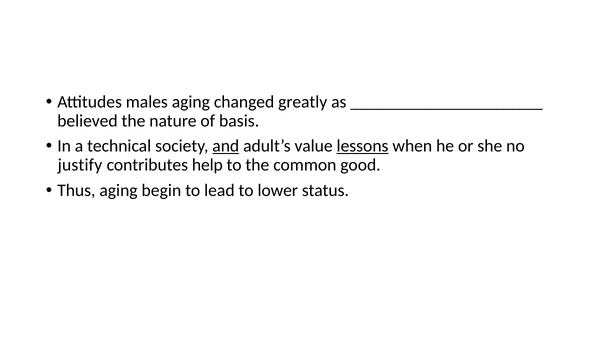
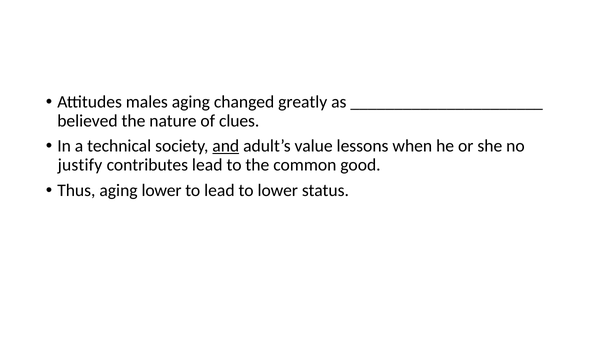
basis: basis -> clues
lessons underline: present -> none
contributes help: help -> lead
aging begin: begin -> lower
